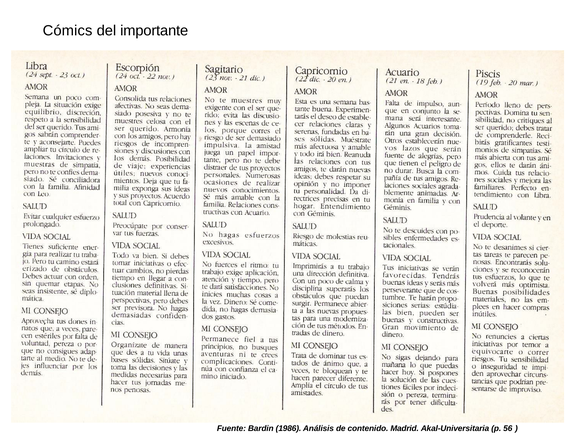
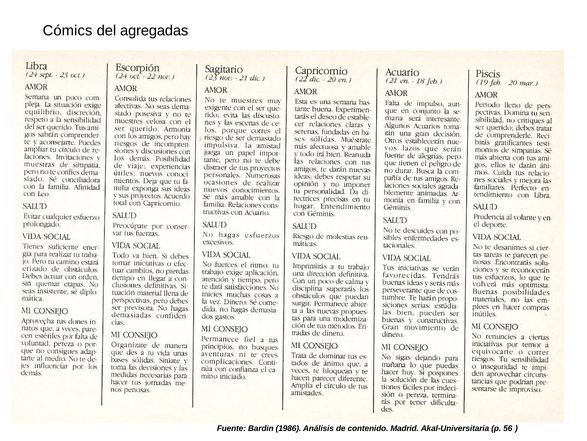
importante: importante -> agregadas
